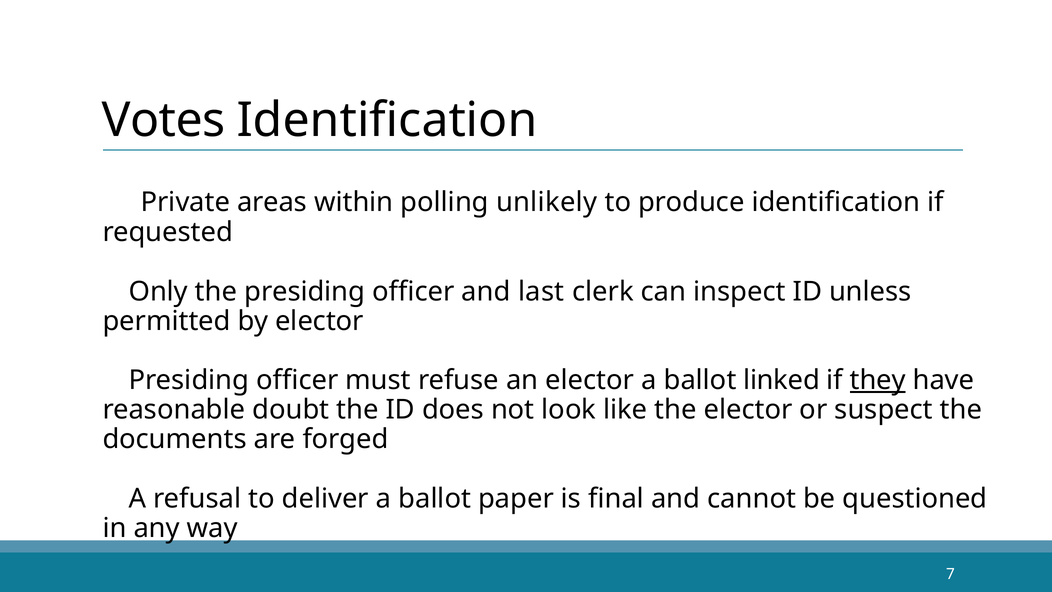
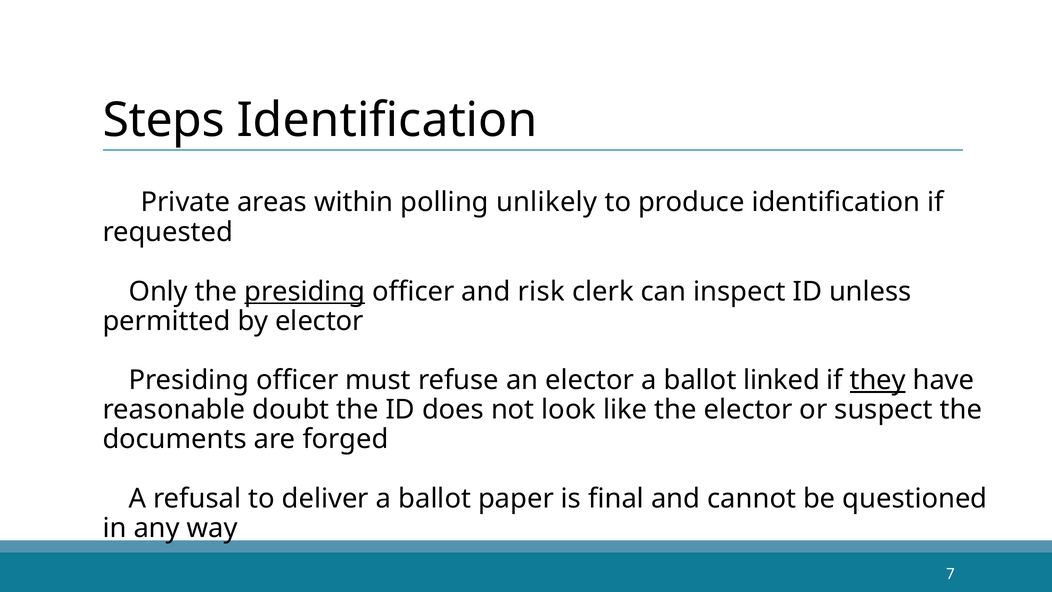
Votes: Votes -> Steps
presiding at (305, 291) underline: none -> present
last: last -> risk
